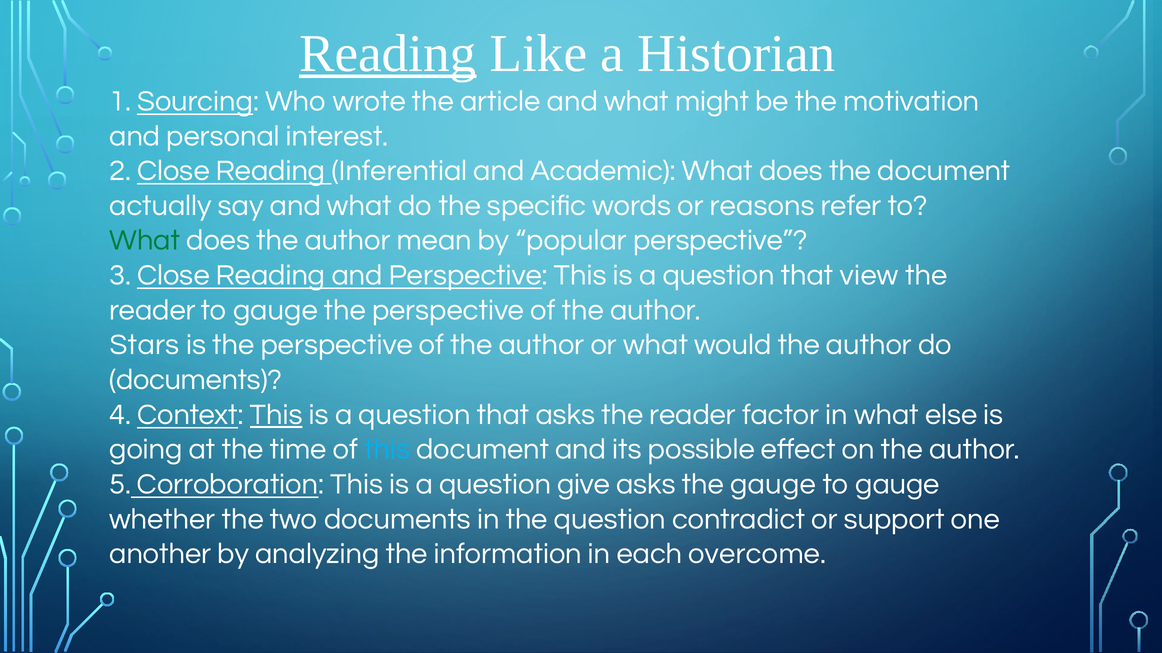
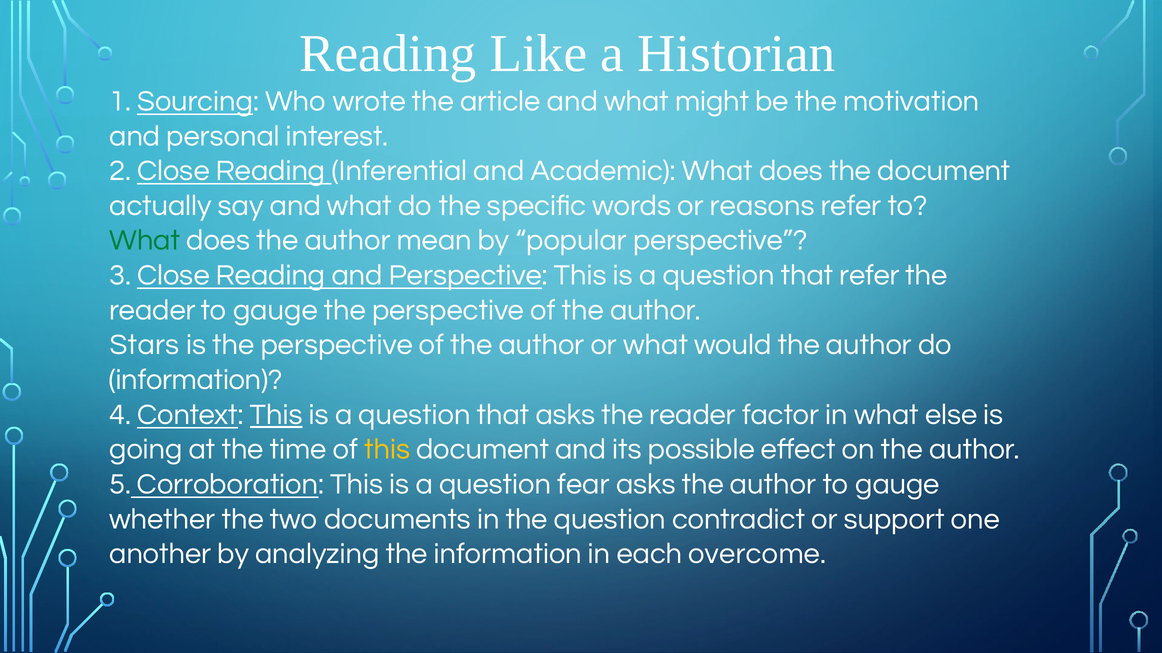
Reading at (388, 54) underline: present -> none
that view: view -> refer
documents at (196, 380): documents -> information
this at (387, 450) colour: light blue -> yellow
give: give -> fear
asks the gauge: gauge -> author
